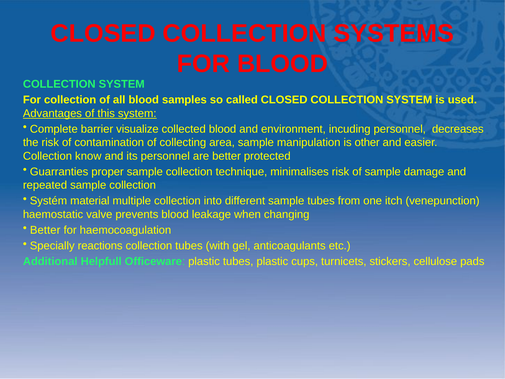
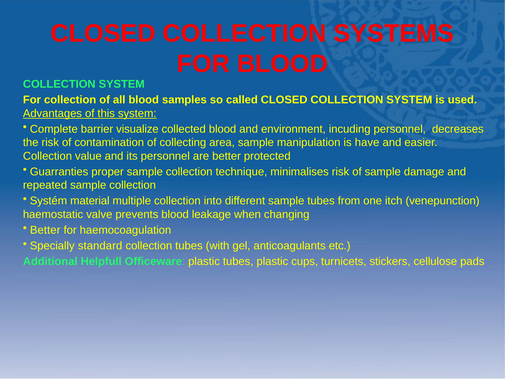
other: other -> have
know: know -> value
reactions: reactions -> standard
